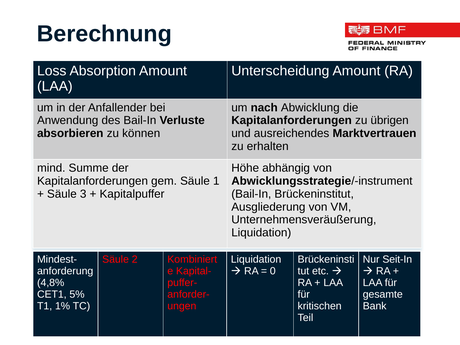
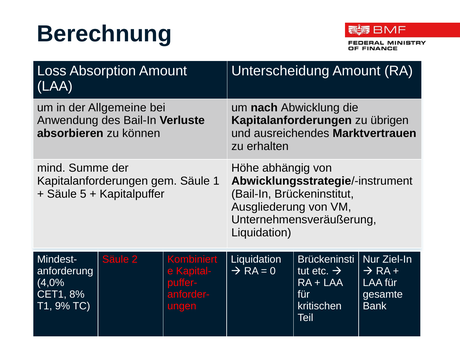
Anfallender: Anfallender -> Allgemeine
Säule 3: 3 -> 5
Seit-In: Seit-In -> Ziel-In
4,8%: 4,8% -> 4,0%
5%: 5% -> 8%
1%: 1% -> 9%
